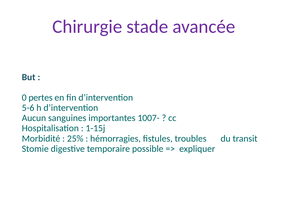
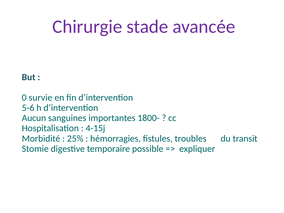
pertes: pertes -> survie
1007-: 1007- -> 1800-
1-15j: 1-15j -> 4-15j
